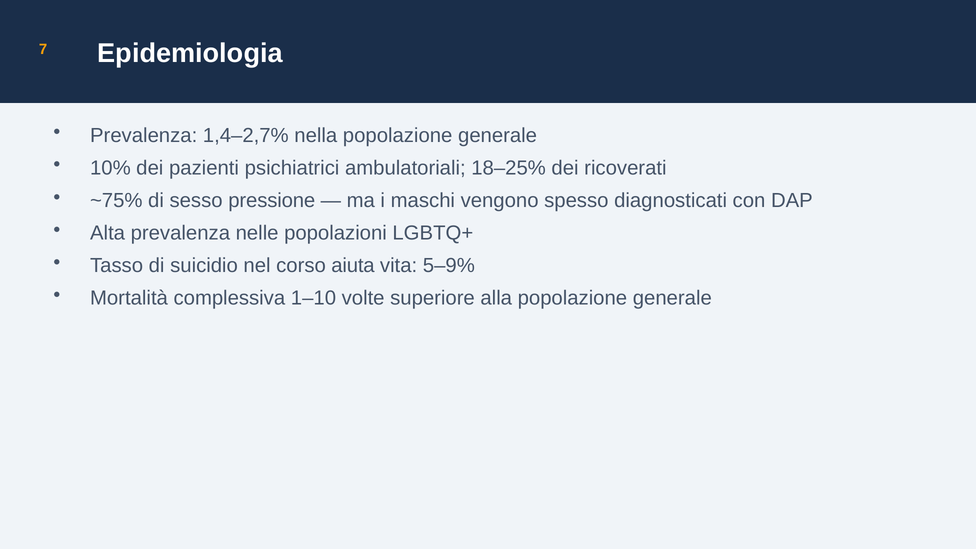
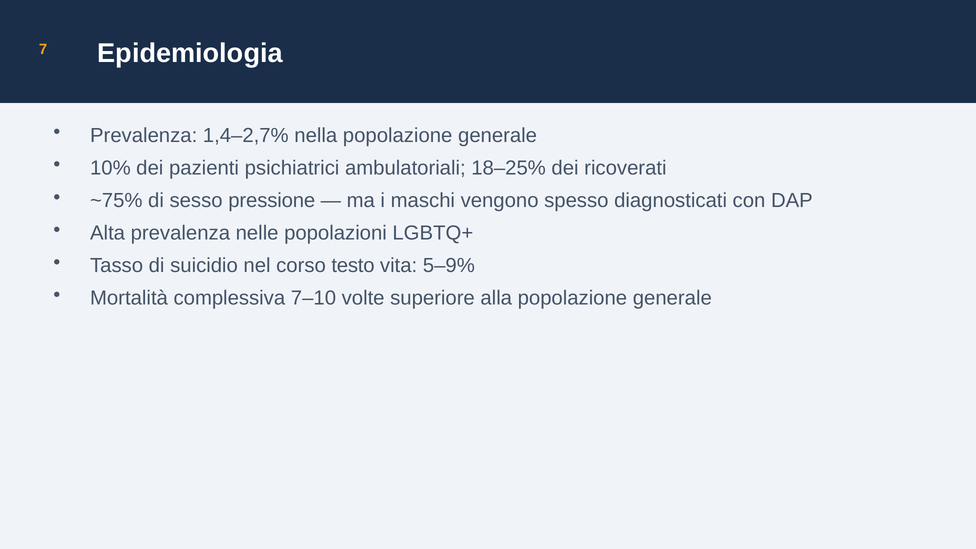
aiuta: aiuta -> testo
1–10: 1–10 -> 7–10
